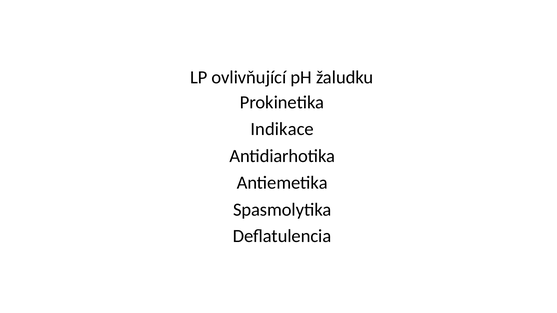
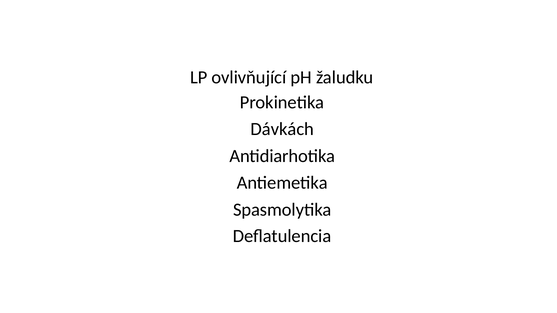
Indikace: Indikace -> Dávkách
